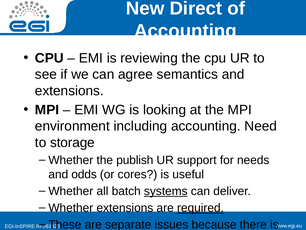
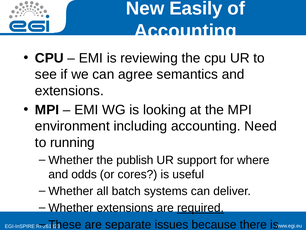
Direct: Direct -> Easily
storage: storage -> running
needs: needs -> where
systems underline: present -> none
